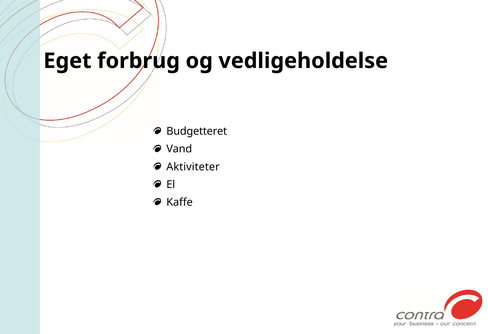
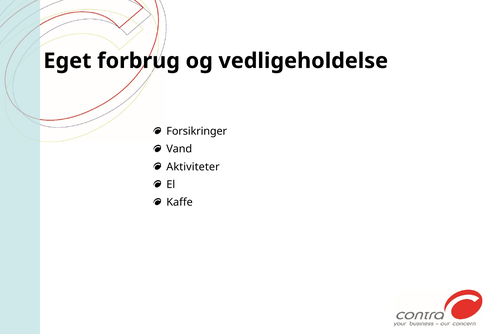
Budgetteret: Budgetteret -> Forsikringer
